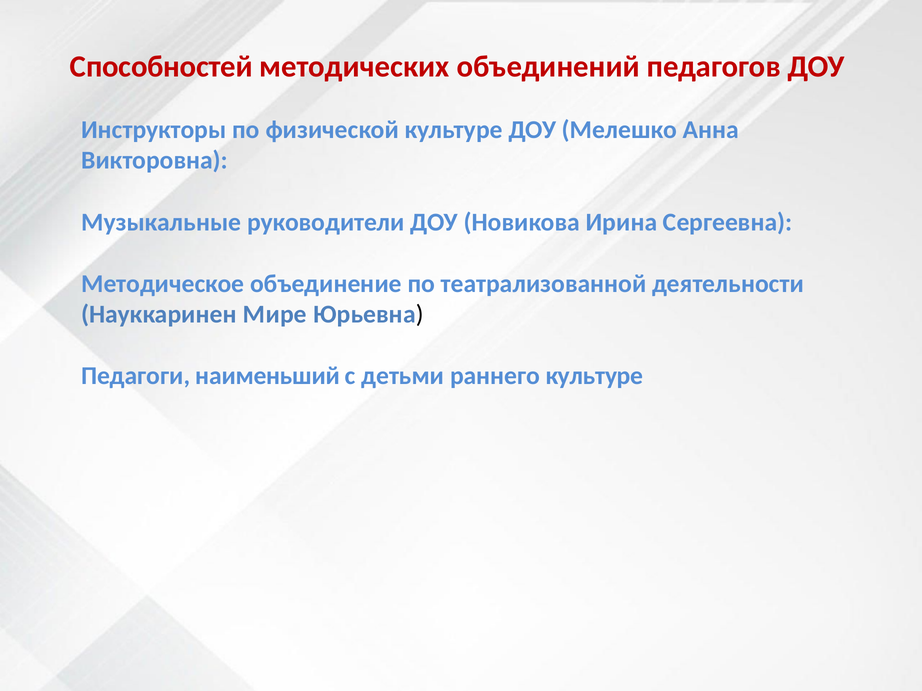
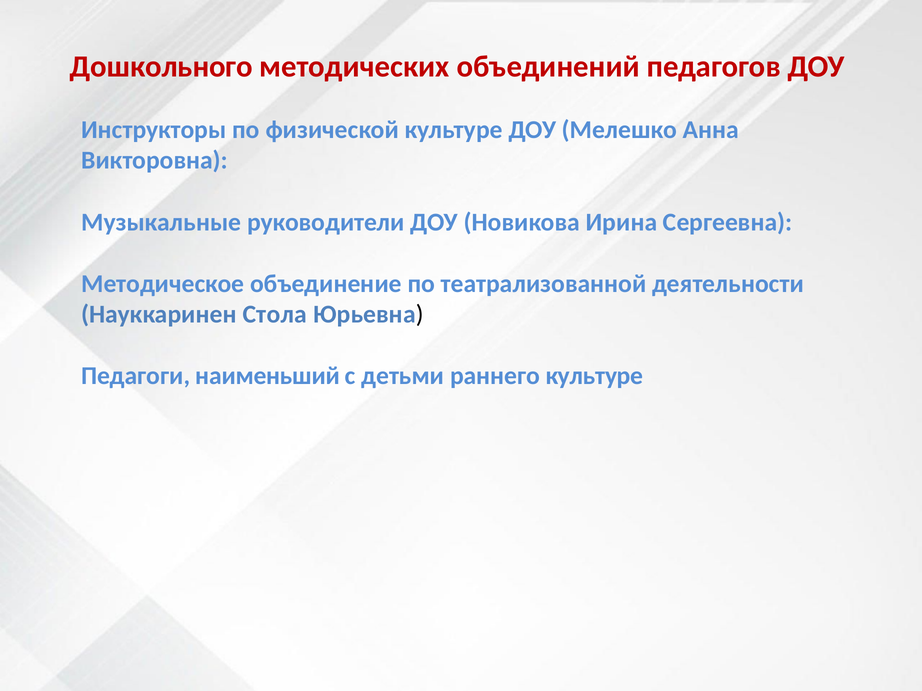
Способностей: Способностей -> Дошкольного
Мире: Мире -> Стола
